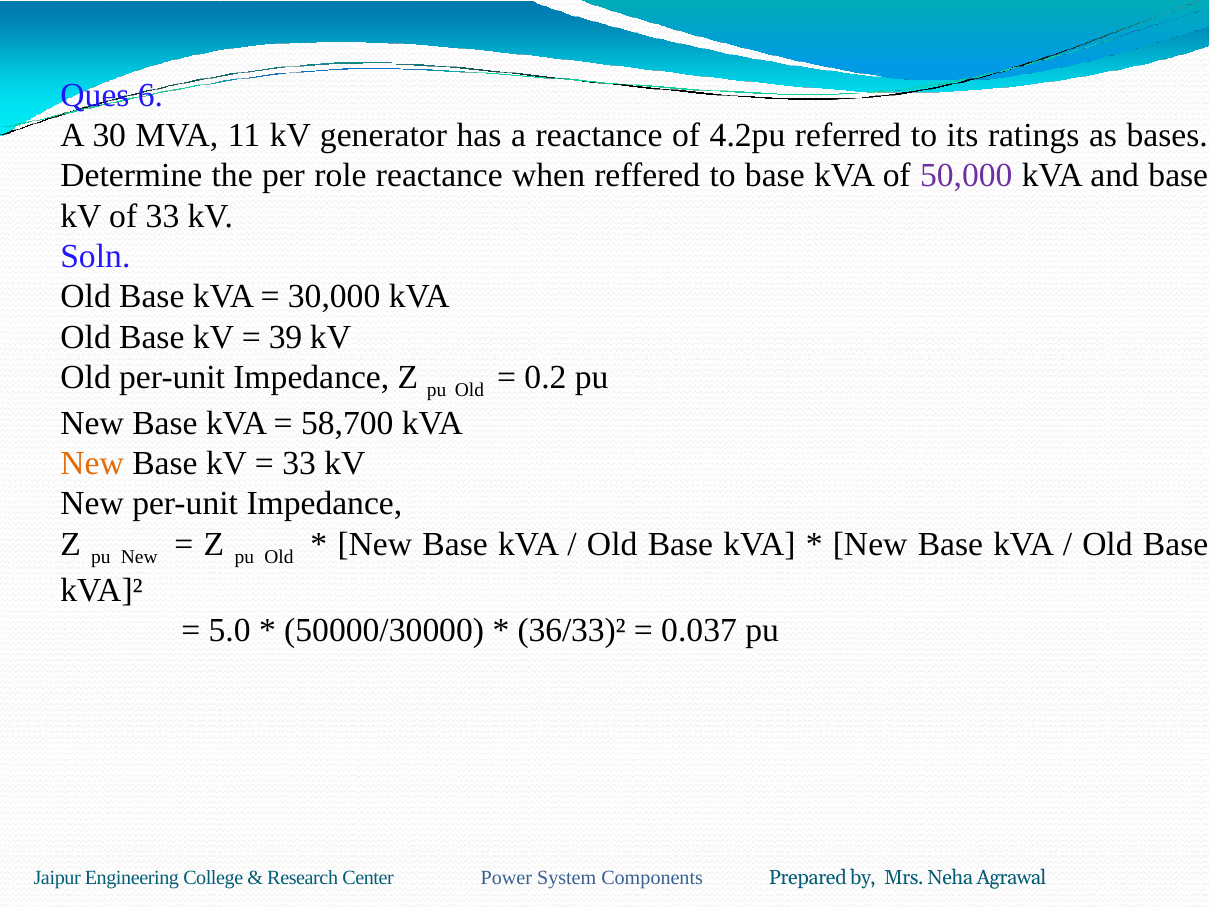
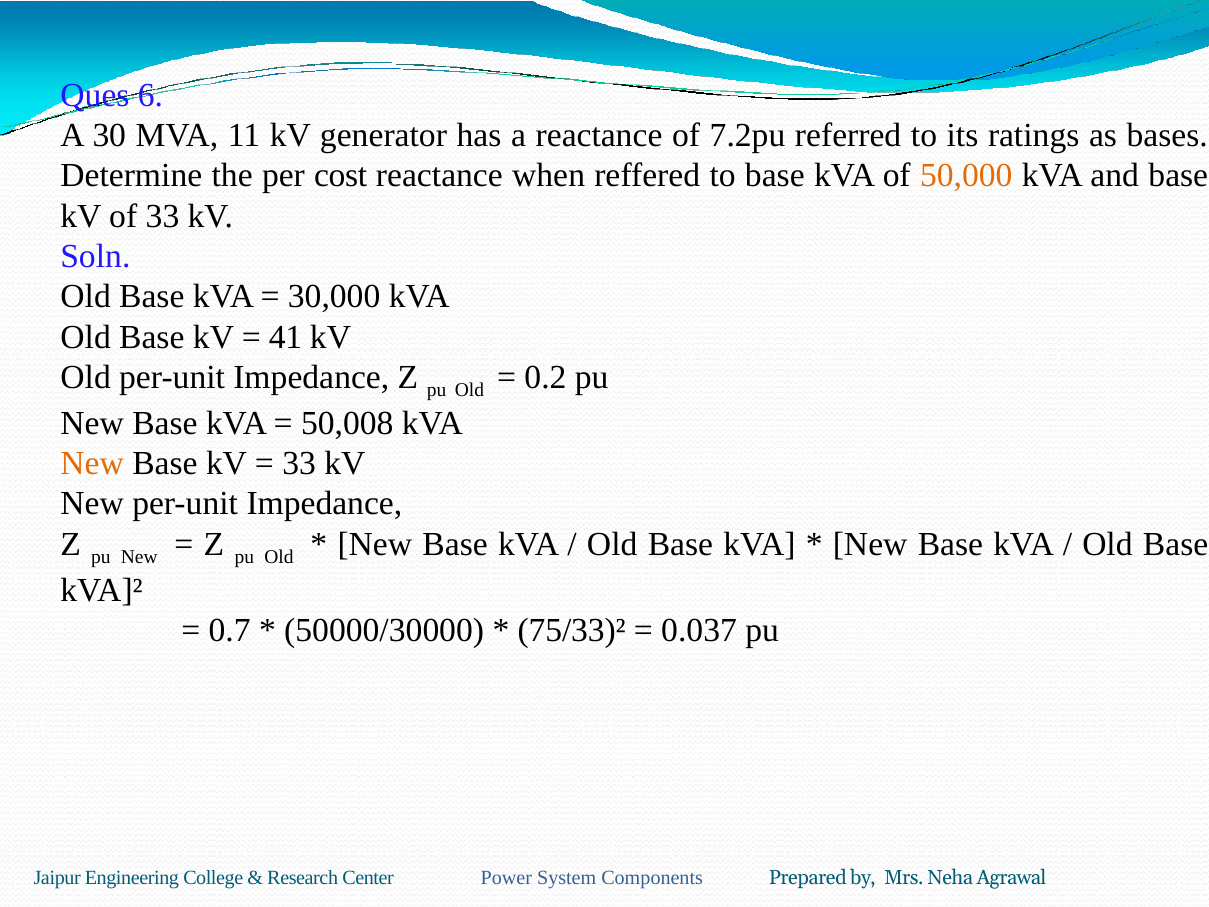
4.2pu: 4.2pu -> 7.2pu
role: role -> cost
50,000 colour: purple -> orange
39: 39 -> 41
58,700: 58,700 -> 50,008
5.0: 5.0 -> 0.7
36/33)²: 36/33)² -> 75/33)²
